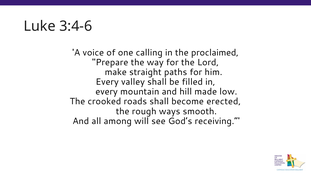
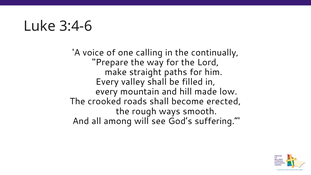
proclaimed: proclaimed -> continually
receiving: receiving -> suffering
